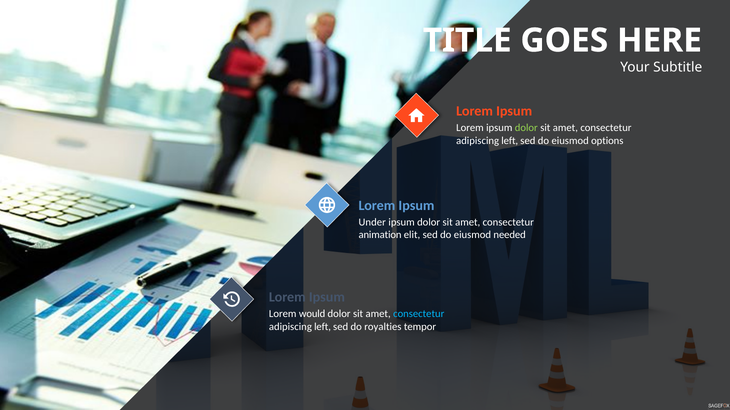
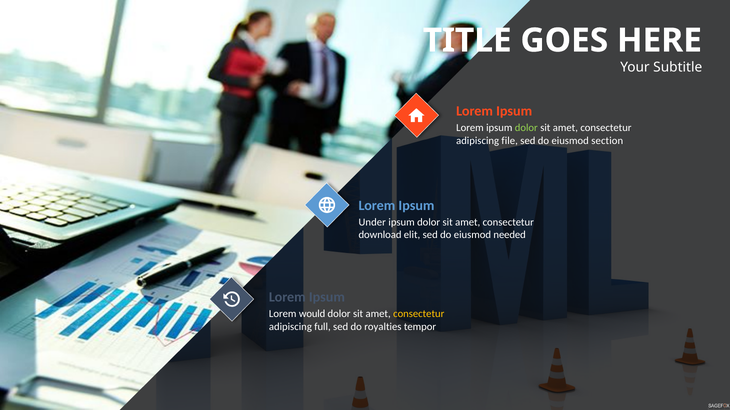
left at (510, 141): left -> file
options: options -> section
animation: animation -> download
consectetur at (419, 314) colour: light blue -> yellow
left at (323, 327): left -> full
